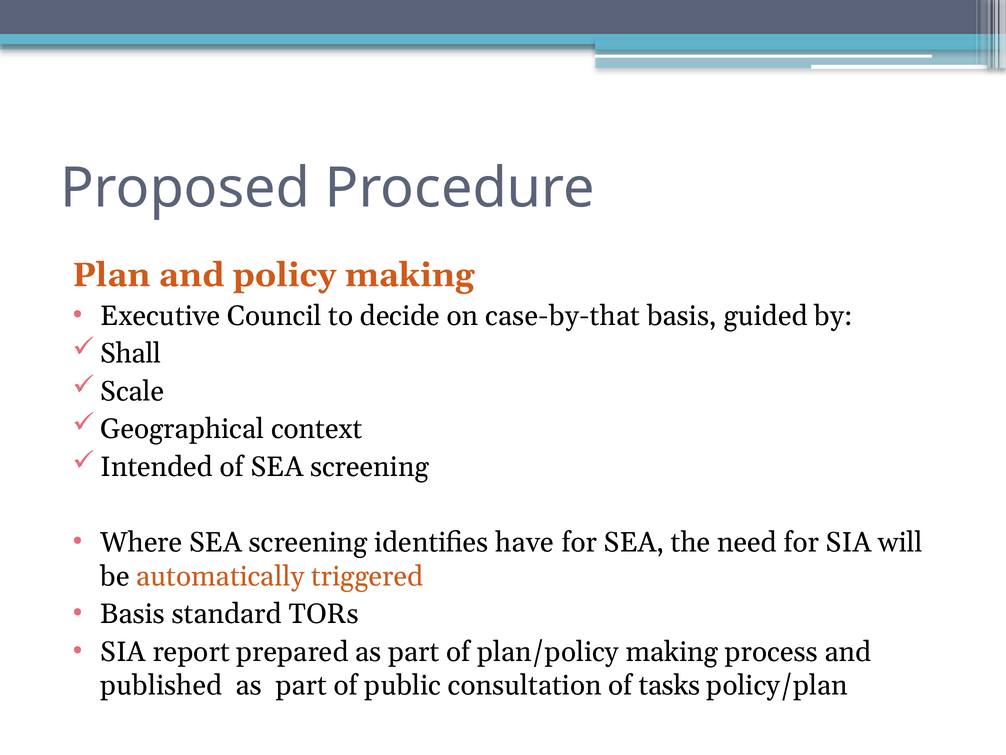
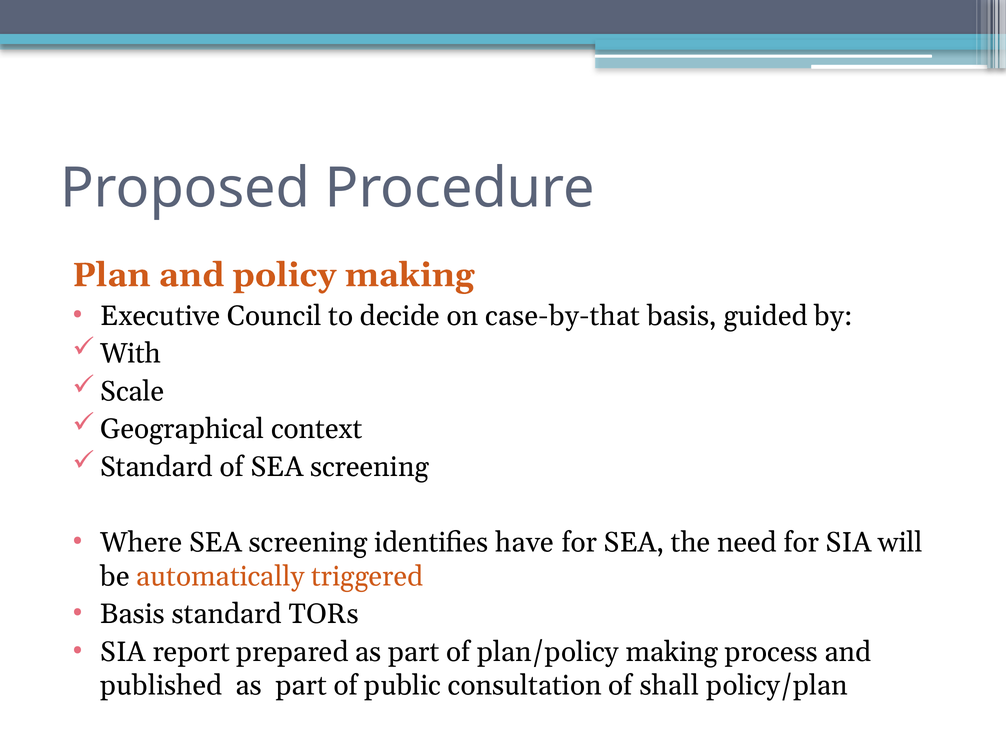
Shall: Shall -> With
Intended at (157, 467): Intended -> Standard
tasks: tasks -> shall
